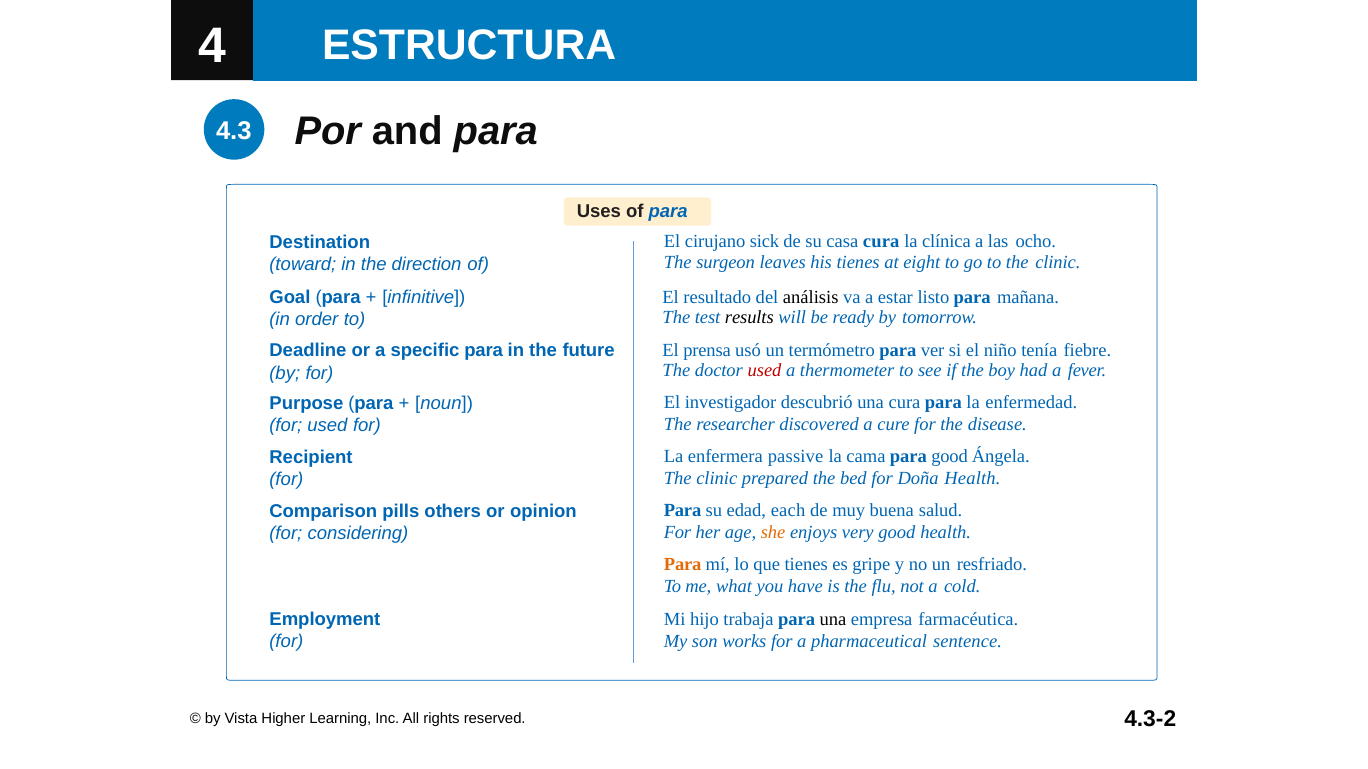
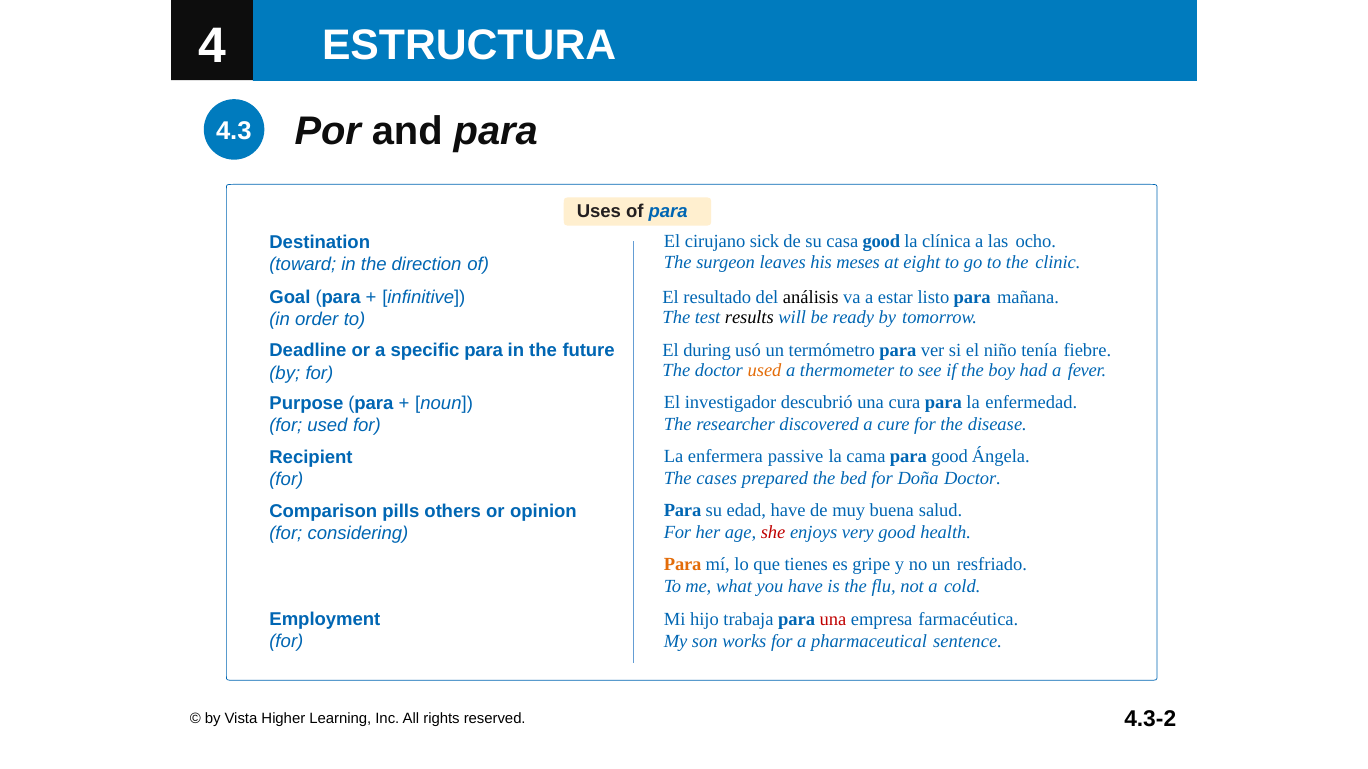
casa cura: cura -> good
his tienes: tienes -> meses
prensa: prensa -> during
used at (765, 371) colour: red -> orange
clinic at (717, 479): clinic -> cases
Doña Health: Health -> Doctor
edad each: each -> have
she colour: orange -> red
una at (833, 619) colour: black -> red
